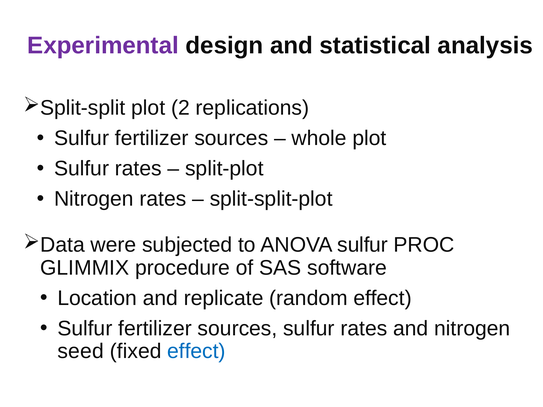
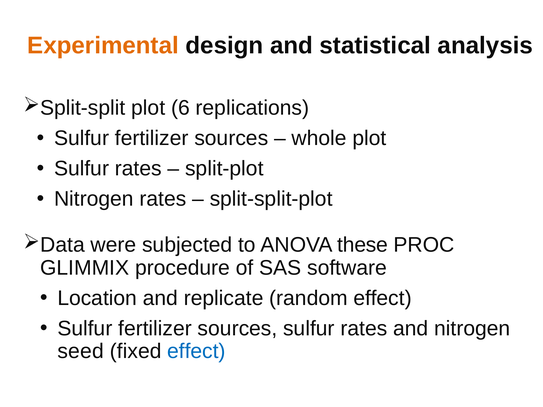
Experimental colour: purple -> orange
2: 2 -> 6
ANOVA sulfur: sulfur -> these
